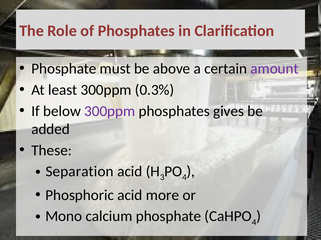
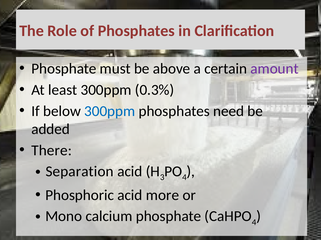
300ppm at (110, 111) colour: purple -> blue
gives: gives -> need
These: These -> There
